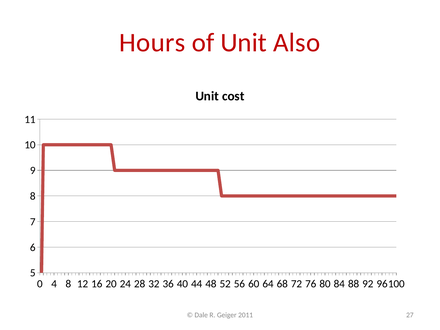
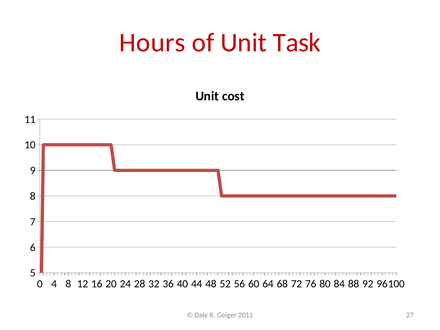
Also: Also -> Task
